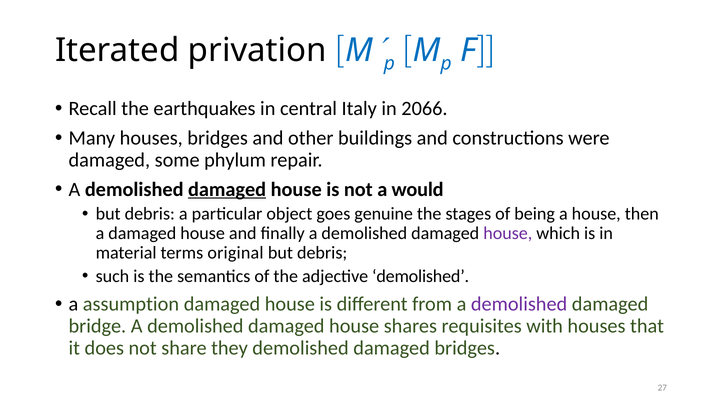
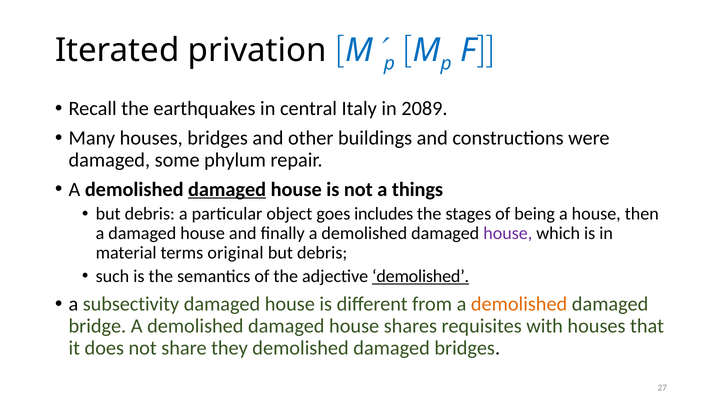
2066: 2066 -> 2089
would: would -> things
genuine: genuine -> includes
demolished at (421, 276) underline: none -> present
assumption: assumption -> subsectivity
demolished at (519, 304) colour: purple -> orange
